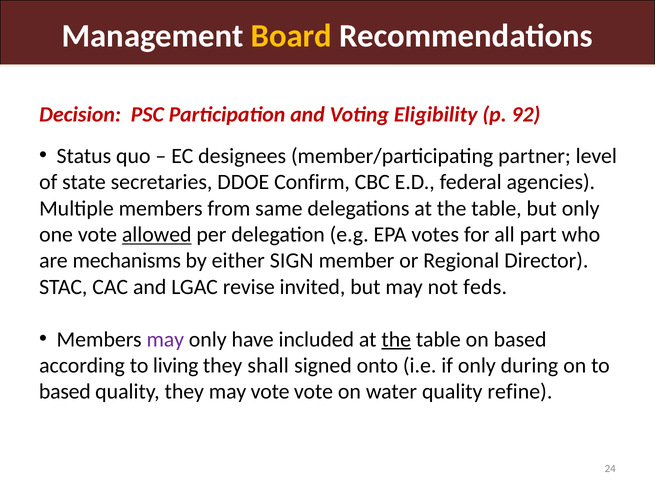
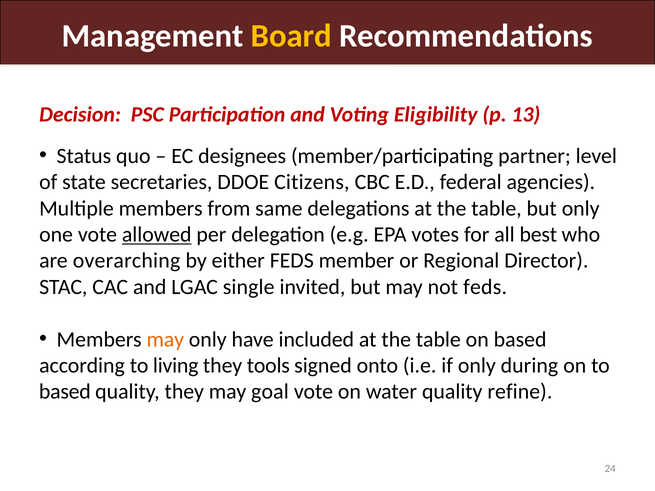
92: 92 -> 13
Confirm: Confirm -> Citizens
part: part -> best
mechanisms: mechanisms -> overarching
either SIGN: SIGN -> FEDS
revise: revise -> single
may at (165, 339) colour: purple -> orange
the at (396, 339) underline: present -> none
shall: shall -> tools
may vote: vote -> goal
